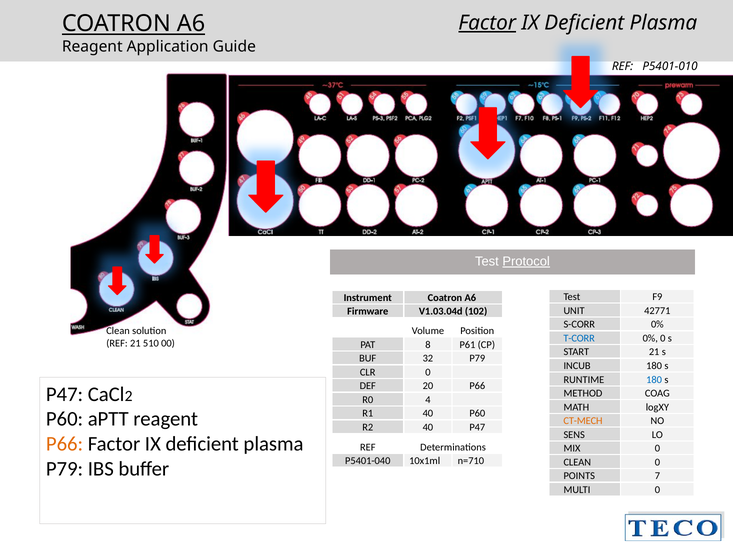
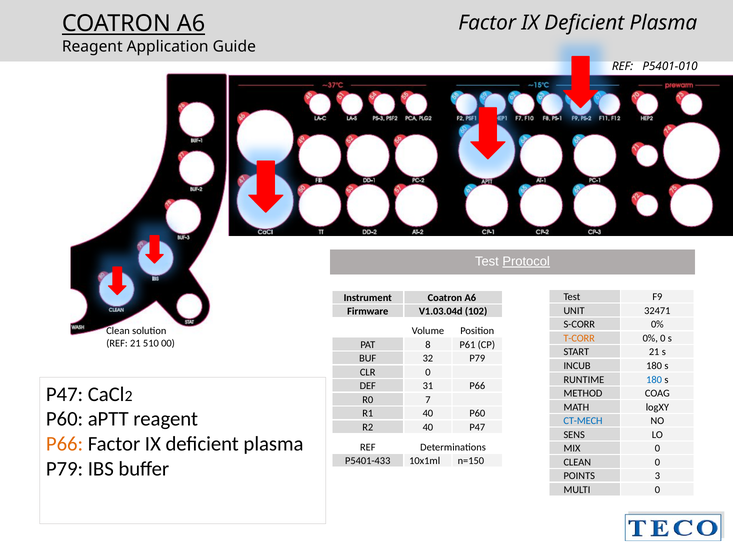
Factor at (487, 23) underline: present -> none
42771: 42771 -> 32471
T-CORR colour: blue -> orange
20: 20 -> 31
4: 4 -> 7
CT-MECH colour: orange -> blue
P5401-040: P5401-040 -> P5401-433
n=710: n=710 -> n=150
7: 7 -> 3
